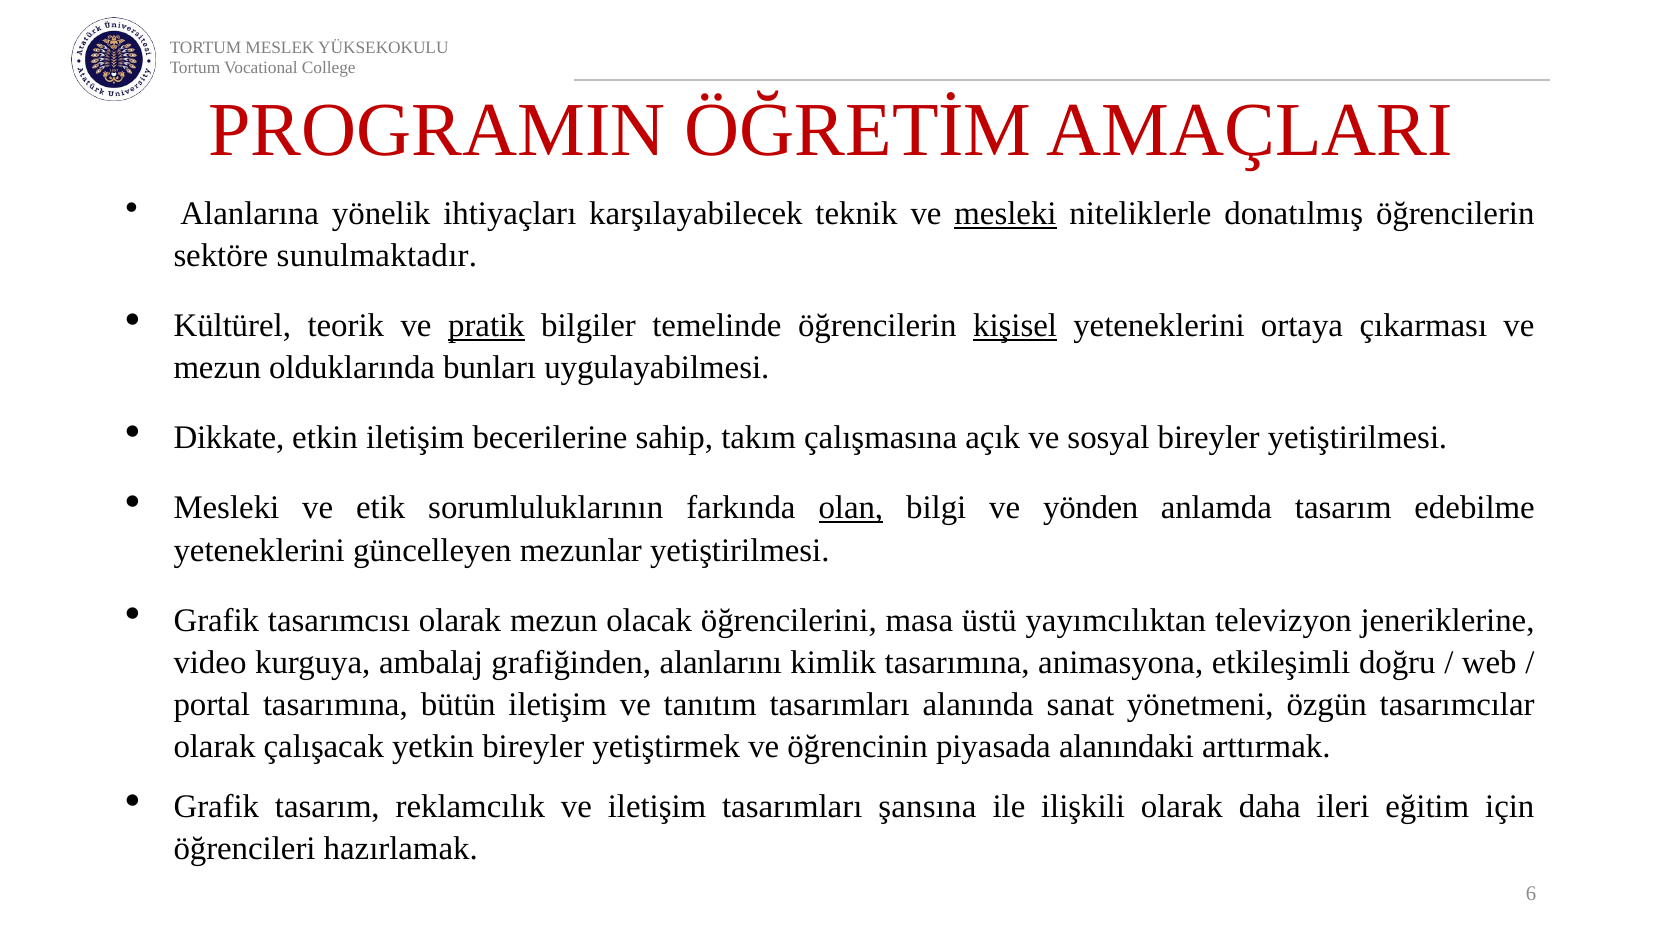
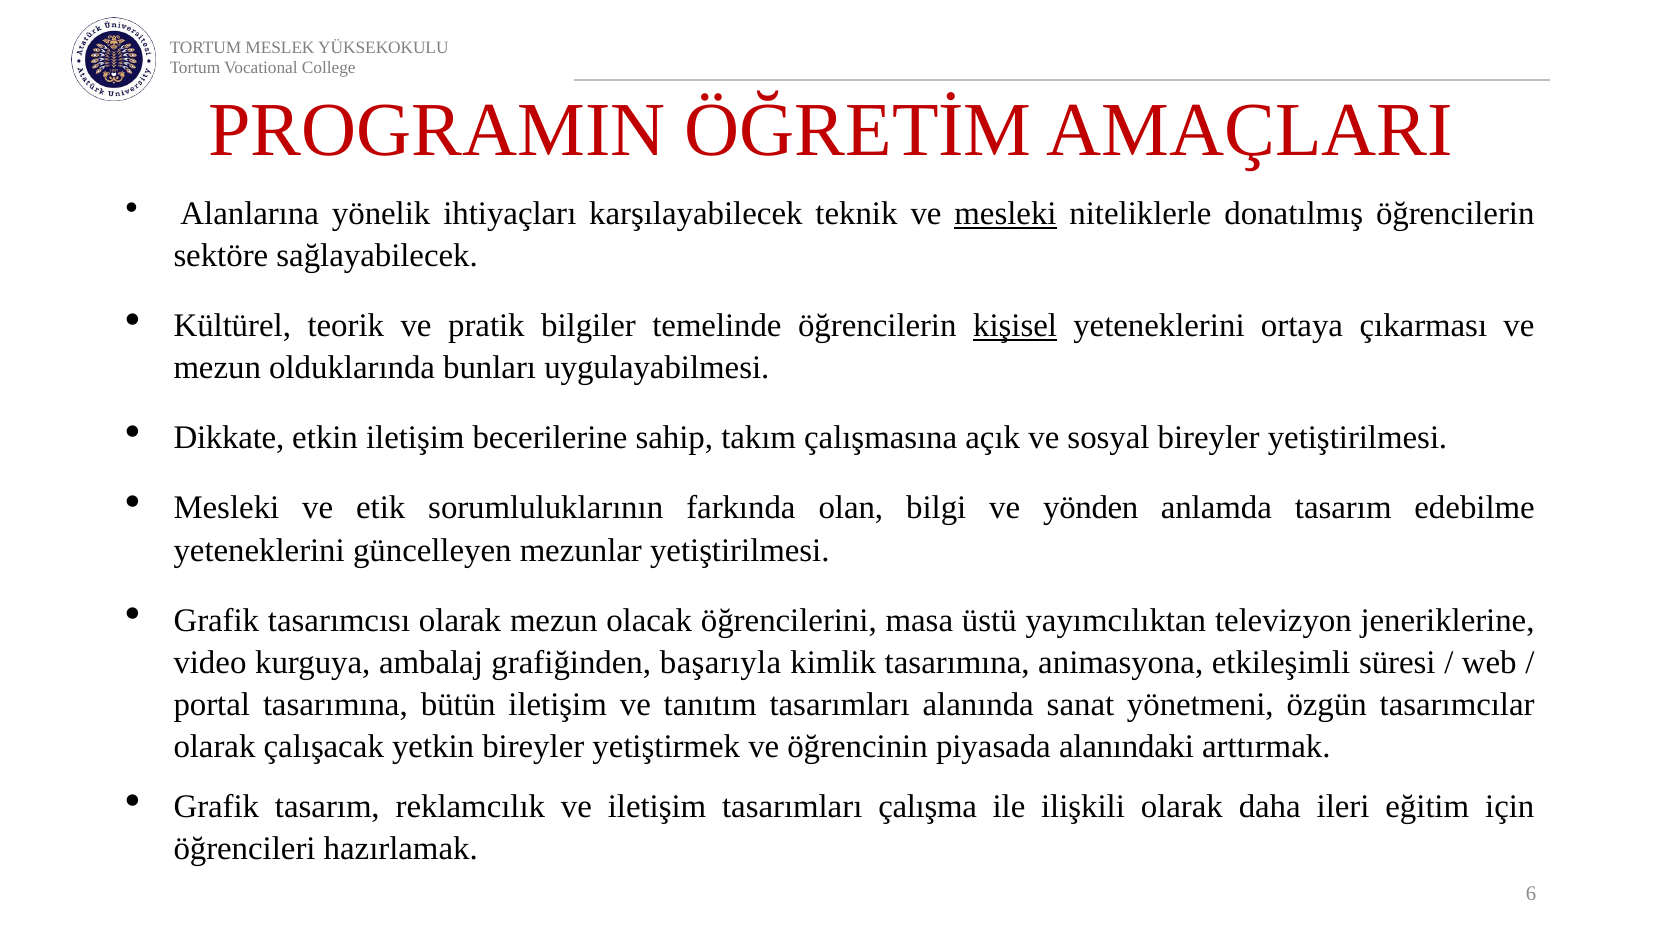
sunulmaktadır: sunulmaktadır -> sağlayabilecek
pratik underline: present -> none
olan underline: present -> none
alanlarını: alanlarını -> başarıyla
doğru: doğru -> süresi
şansına: şansına -> çalışma
